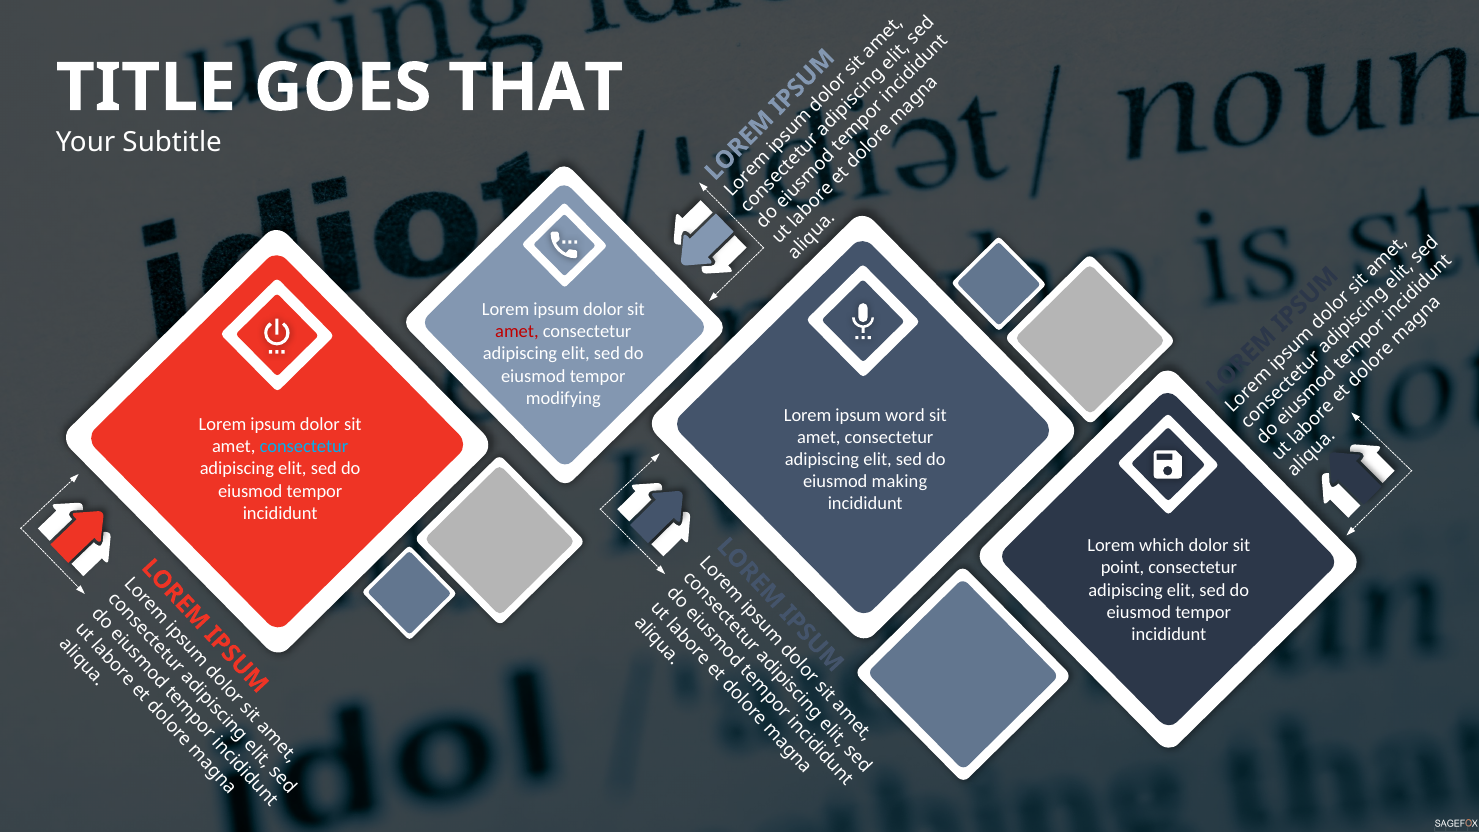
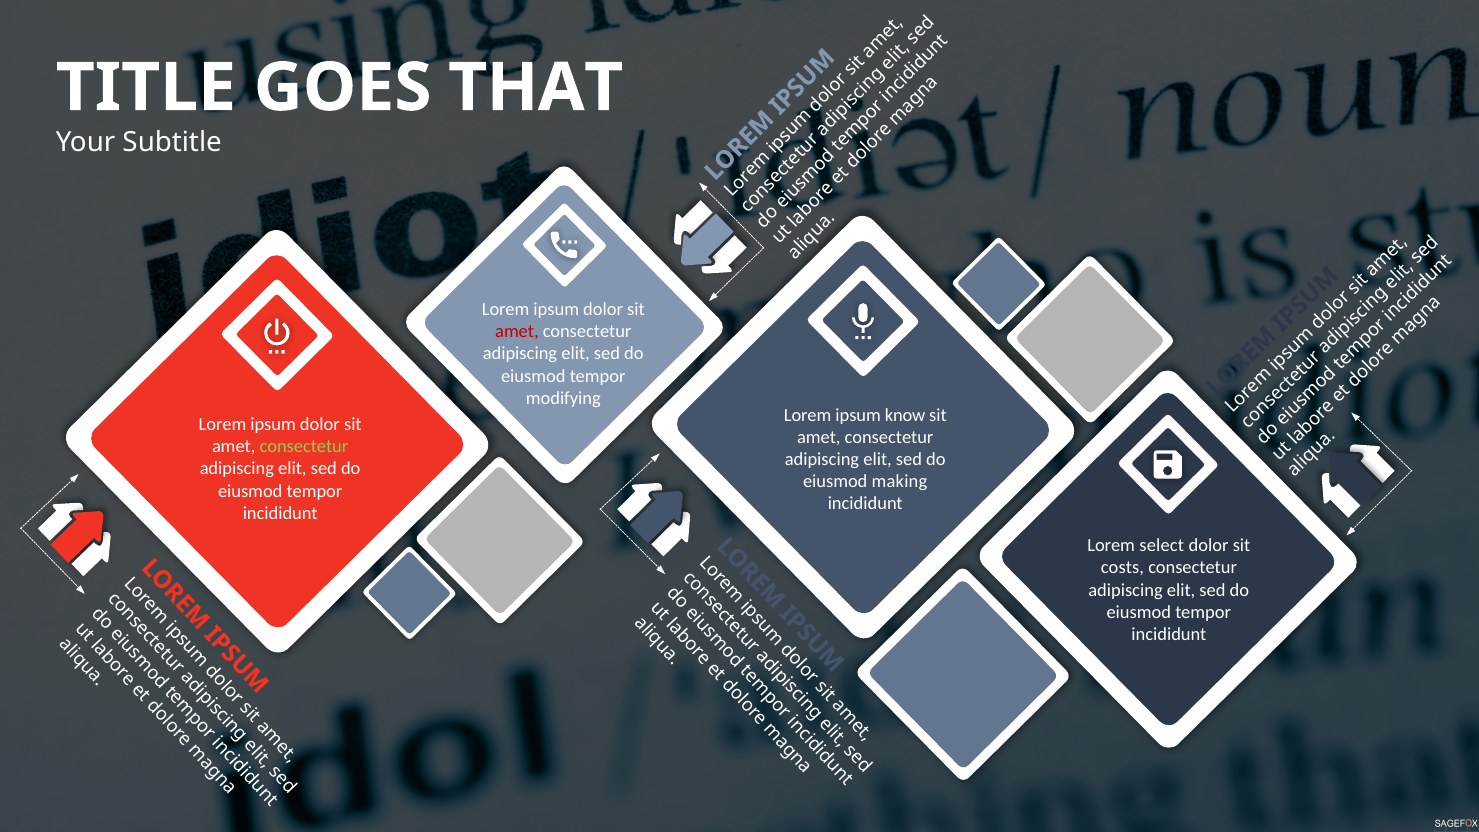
word: word -> know
consectetur at (304, 447) colour: light blue -> light green
which: which -> select
point: point -> costs
